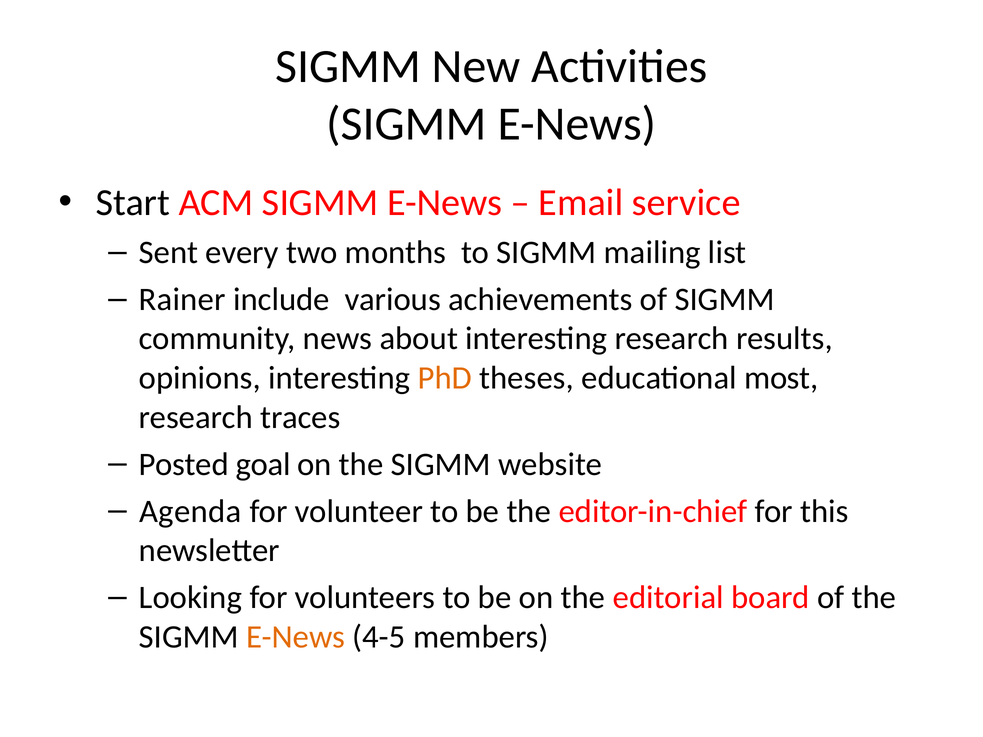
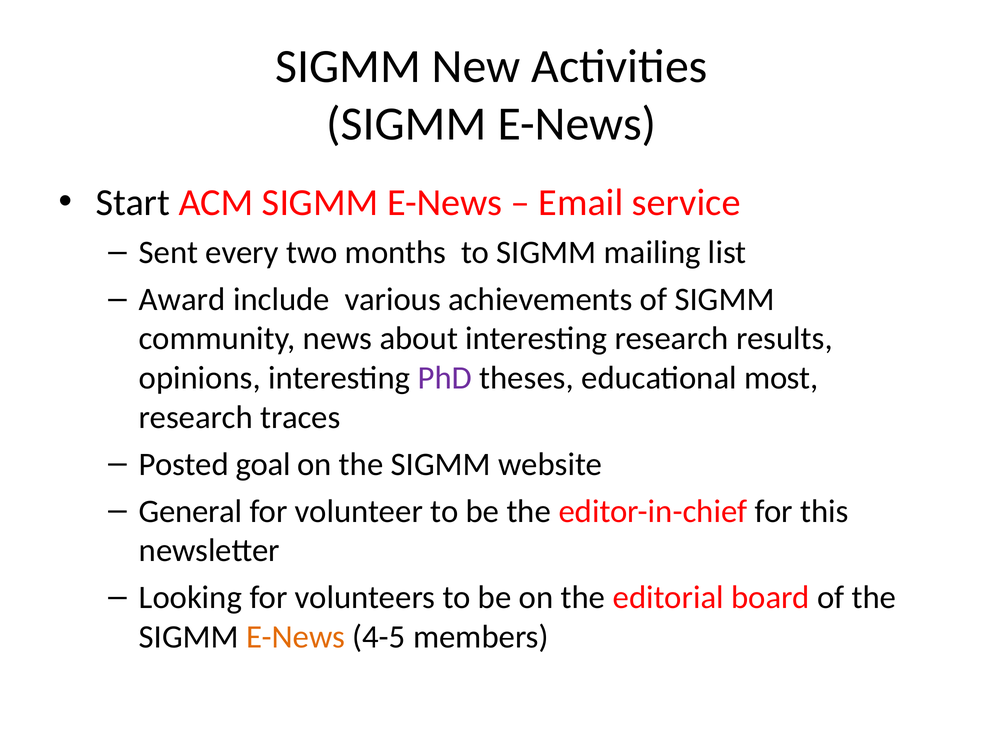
Rainer: Rainer -> Award
PhD colour: orange -> purple
Agenda: Agenda -> General
